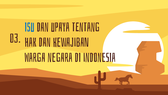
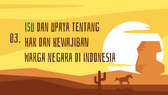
Isu colour: blue -> green
